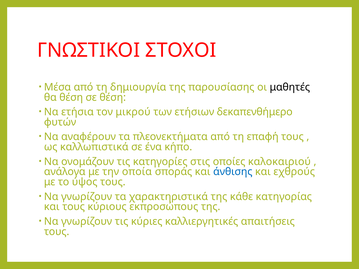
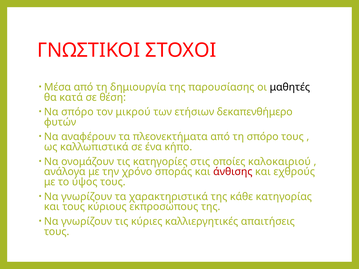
θα θέση: θέση -> κατά
Να ετήσια: ετήσια -> σπόρο
τη επαφή: επαφή -> σπόρο
οποία: οποία -> χρόνο
άνθισης colour: blue -> red
